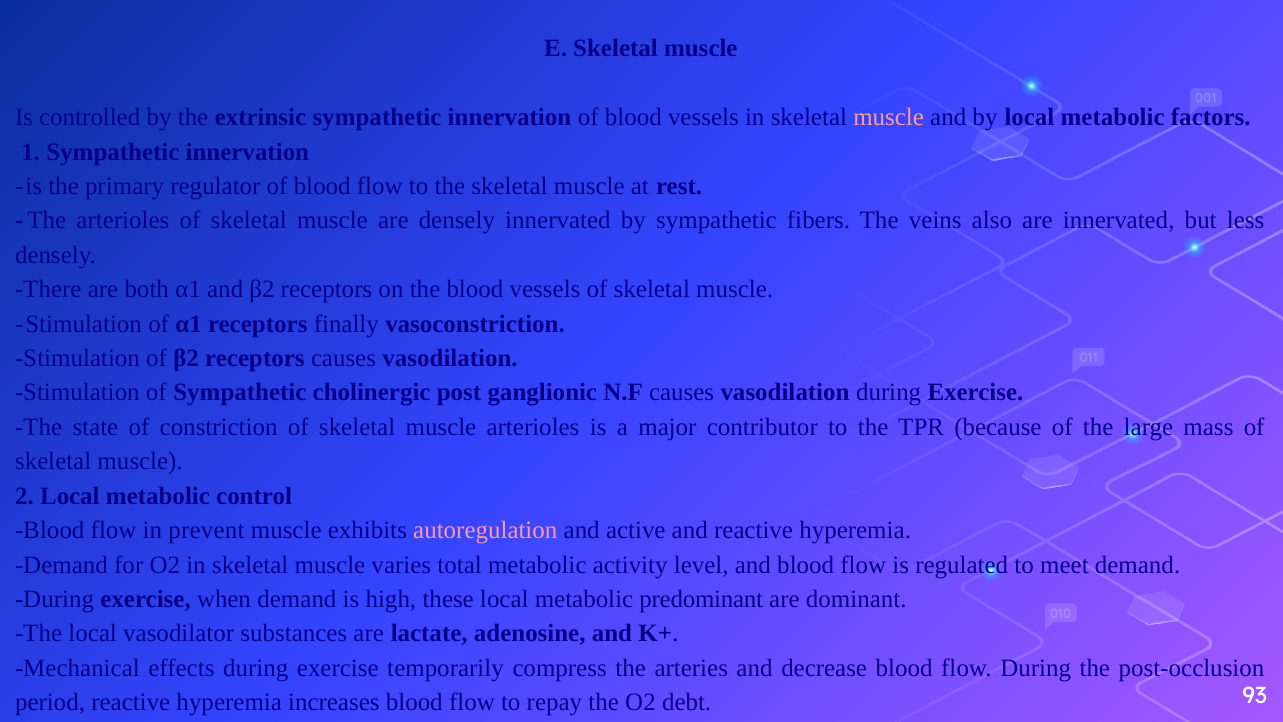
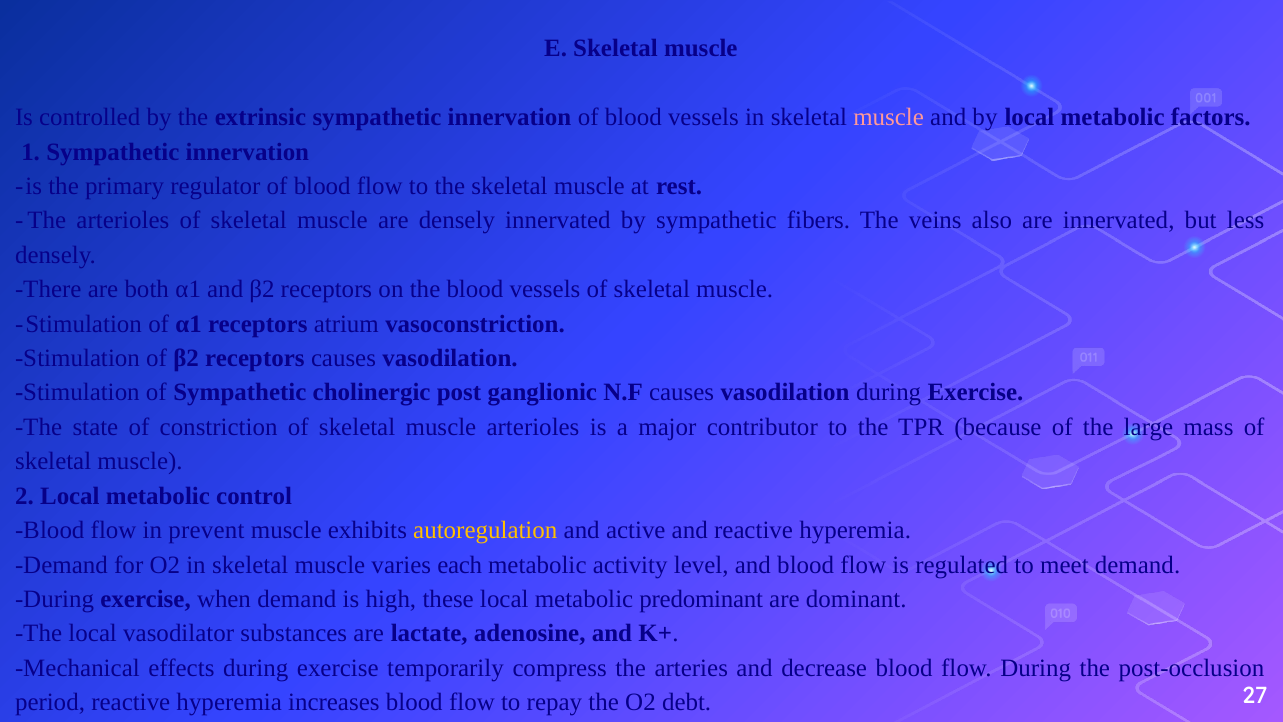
finally: finally -> atrium
autoregulation colour: pink -> yellow
total: total -> each
93: 93 -> 27
